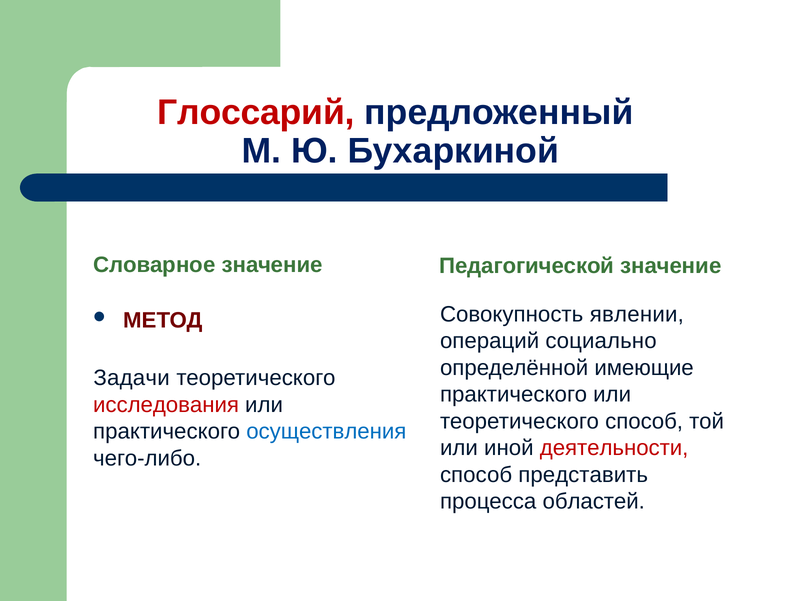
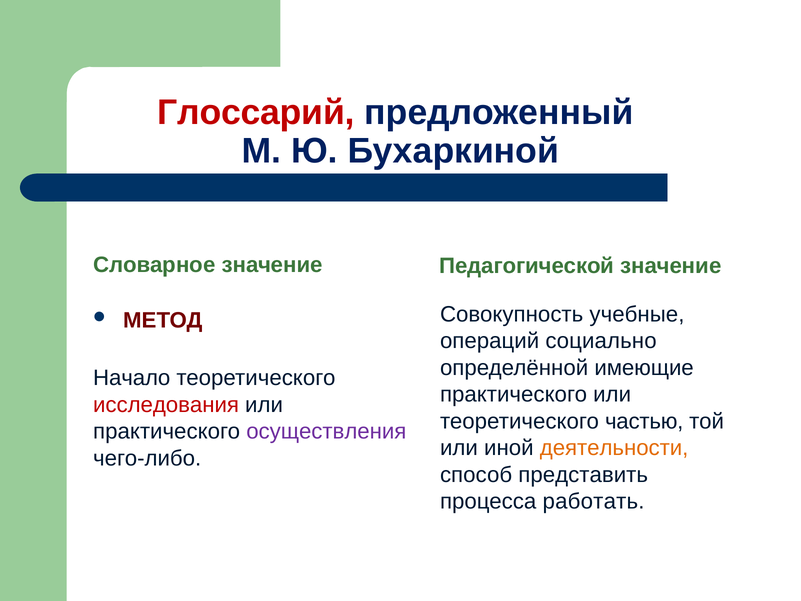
явлении: явлении -> учебные
Задачи: Задачи -> Начало
теоретического способ: способ -> частью
осуществления colour: blue -> purple
деятельности colour: red -> orange
областей: областей -> работать
